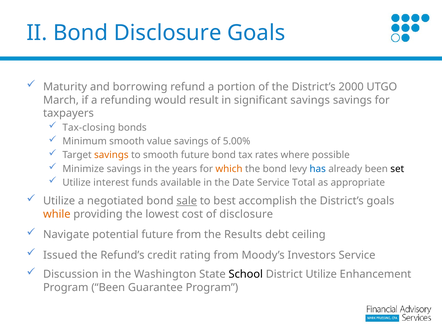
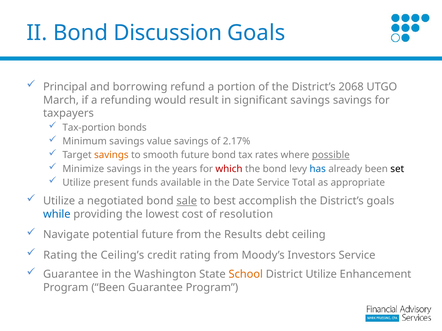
Bond Disclosure: Disclosure -> Discussion
Maturity: Maturity -> Principal
2000: 2000 -> 2068
Tax-closing: Tax-closing -> Tax-portion
Minimum smooth: smooth -> savings
5.00%: 5.00% -> 2.17%
possible underline: none -> present
which colour: orange -> red
interest: interest -> present
while colour: orange -> blue
of disclosure: disclosure -> resolution
Issued at (60, 256): Issued -> Rating
Refund’s: Refund’s -> Ceiling’s
Discussion at (71, 275): Discussion -> Guarantee
School colour: black -> orange
